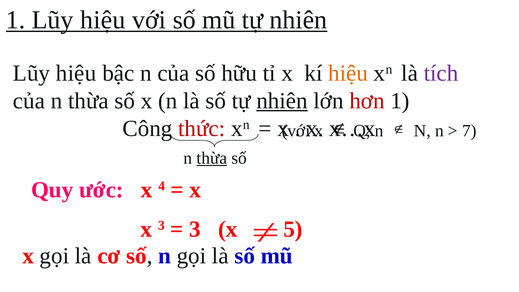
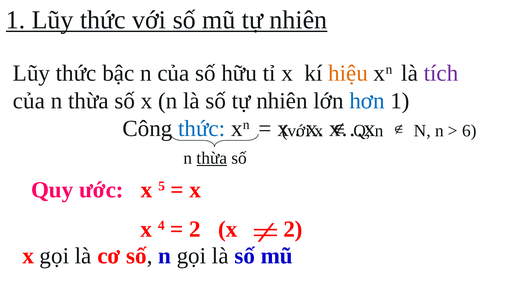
1 Lũy hiệu: hiệu -> thức
hiệu at (76, 73): hiệu -> thức
nhiên at (282, 101) underline: present -> none
hơn colour: red -> blue
thức at (202, 128) colour: red -> blue
7: 7 -> 6
4: 4 -> 5
x 3: 3 -> 4
3 at (195, 229): 3 -> 2
x 5: 5 -> 2
